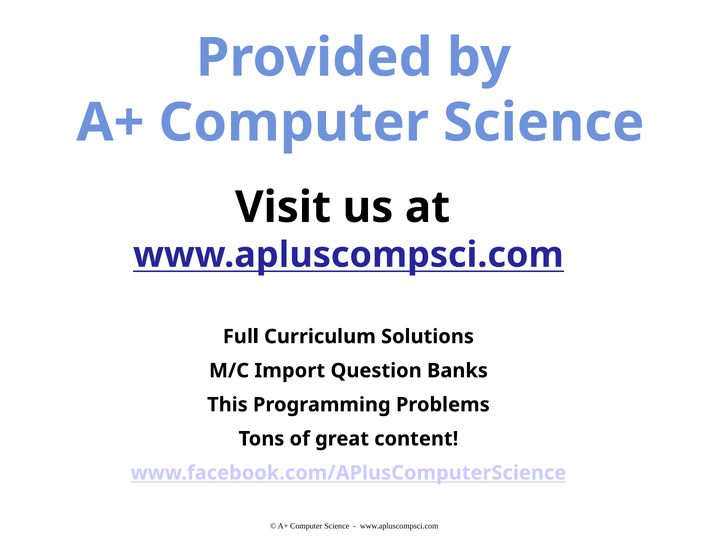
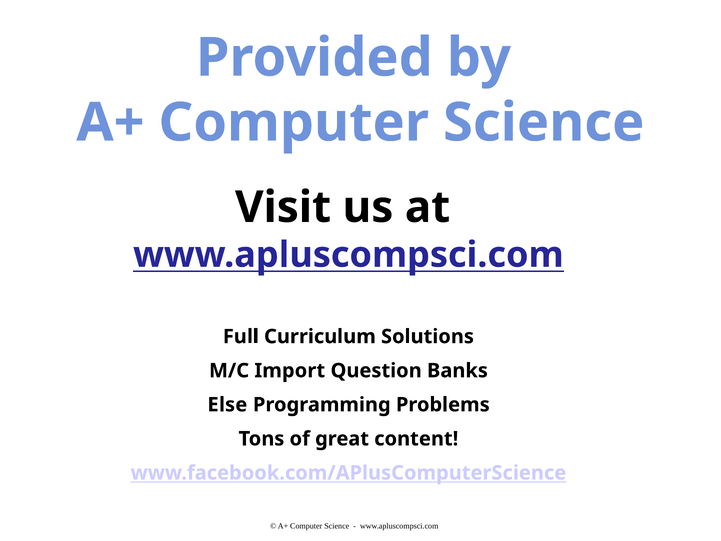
This: This -> Else
